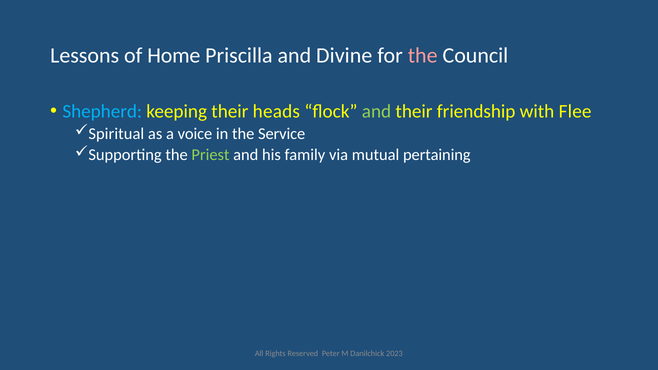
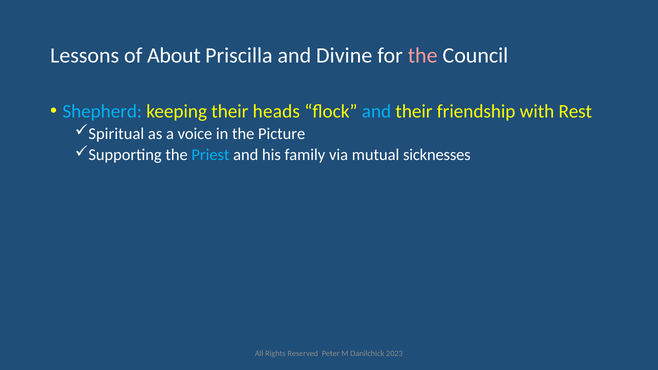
Home: Home -> About
and at (377, 111) colour: light green -> light blue
Flee: Flee -> Rest
Service: Service -> Picture
Priest colour: light green -> light blue
pertaining: pertaining -> sicknesses
